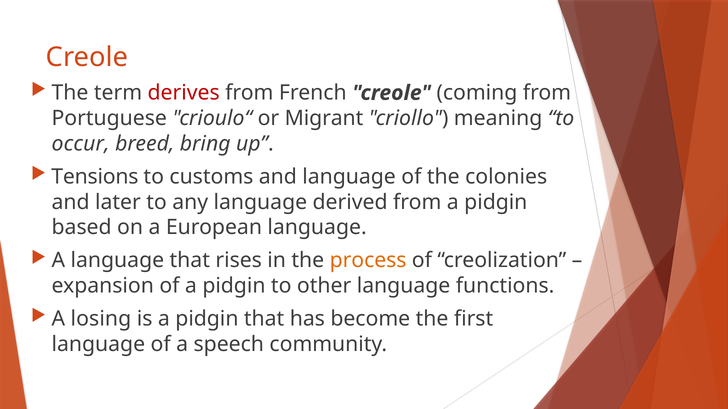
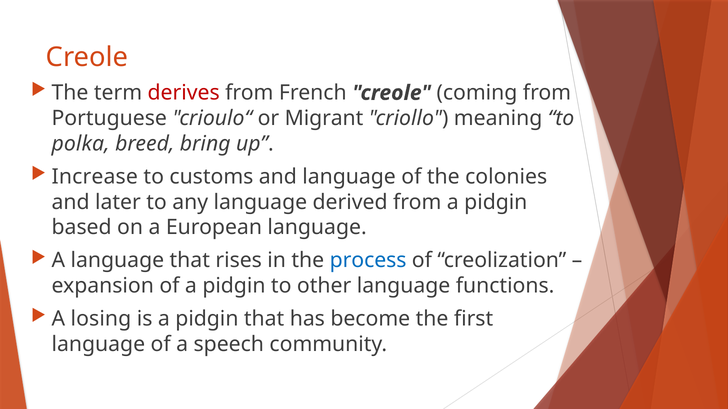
occur: occur -> polka
Tensions: Tensions -> Increase
process colour: orange -> blue
